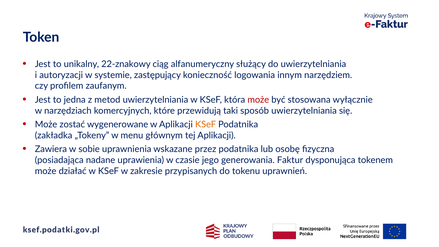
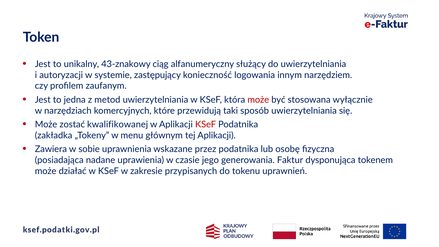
22-znakowy: 22-znakowy -> 43-znakowy
wygenerowane: wygenerowane -> kwalifikowanej
KSeF at (206, 124) colour: orange -> red
